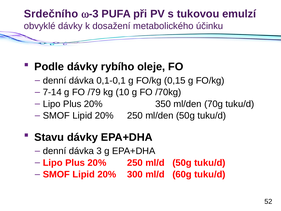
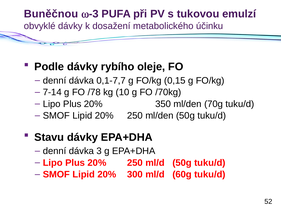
Srdečního: Srdečního -> Buněčnou
0,1-0,1: 0,1-0,1 -> 0,1-7,7
/79: /79 -> /78
